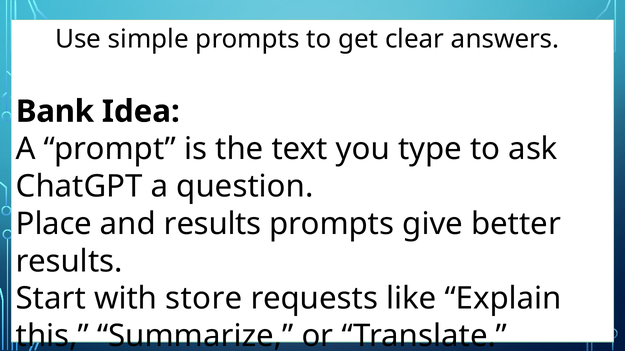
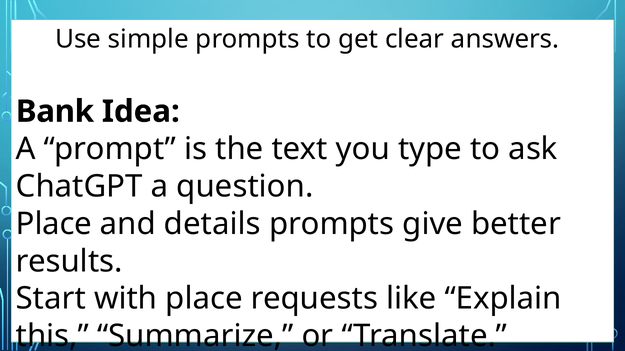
and results: results -> details
with store: store -> place
